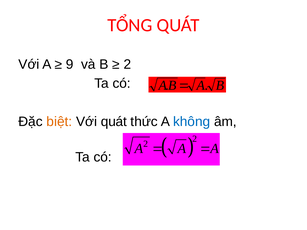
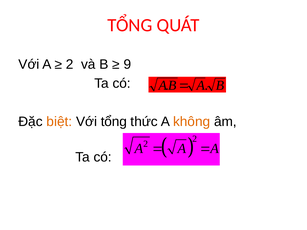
9 at (70, 64): 9 -> 2
2 at (127, 64): 2 -> 9
Với quát: quát -> tổng
không colour: blue -> orange
